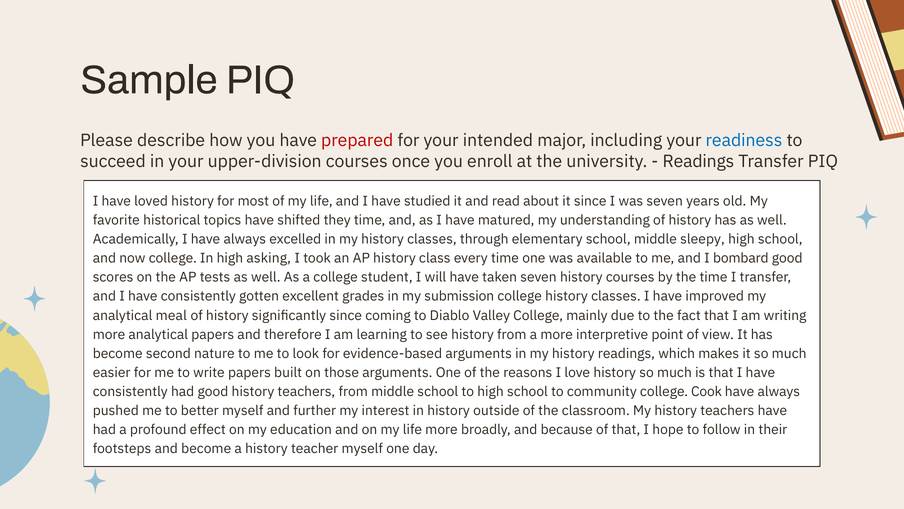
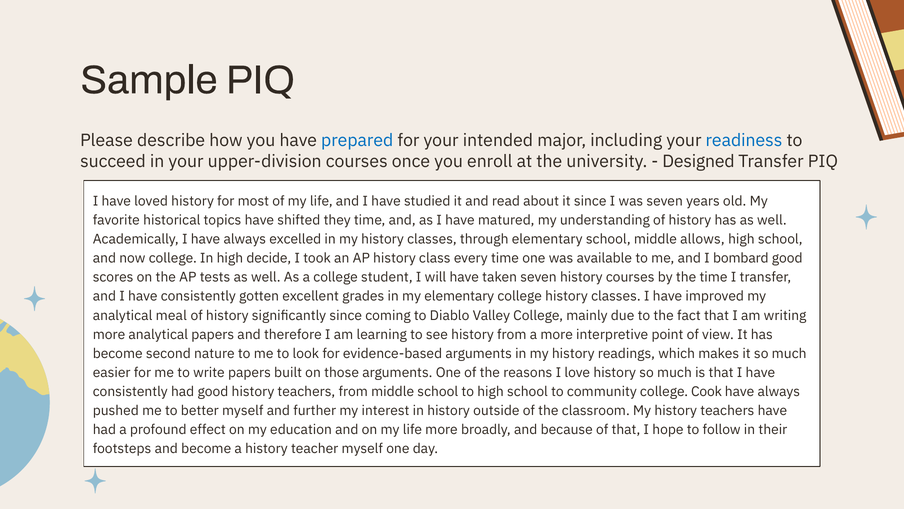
prepared colour: red -> blue
Readings at (698, 161): Readings -> Designed
sleepy: sleepy -> allows
asking: asking -> decide
my submission: submission -> elementary
